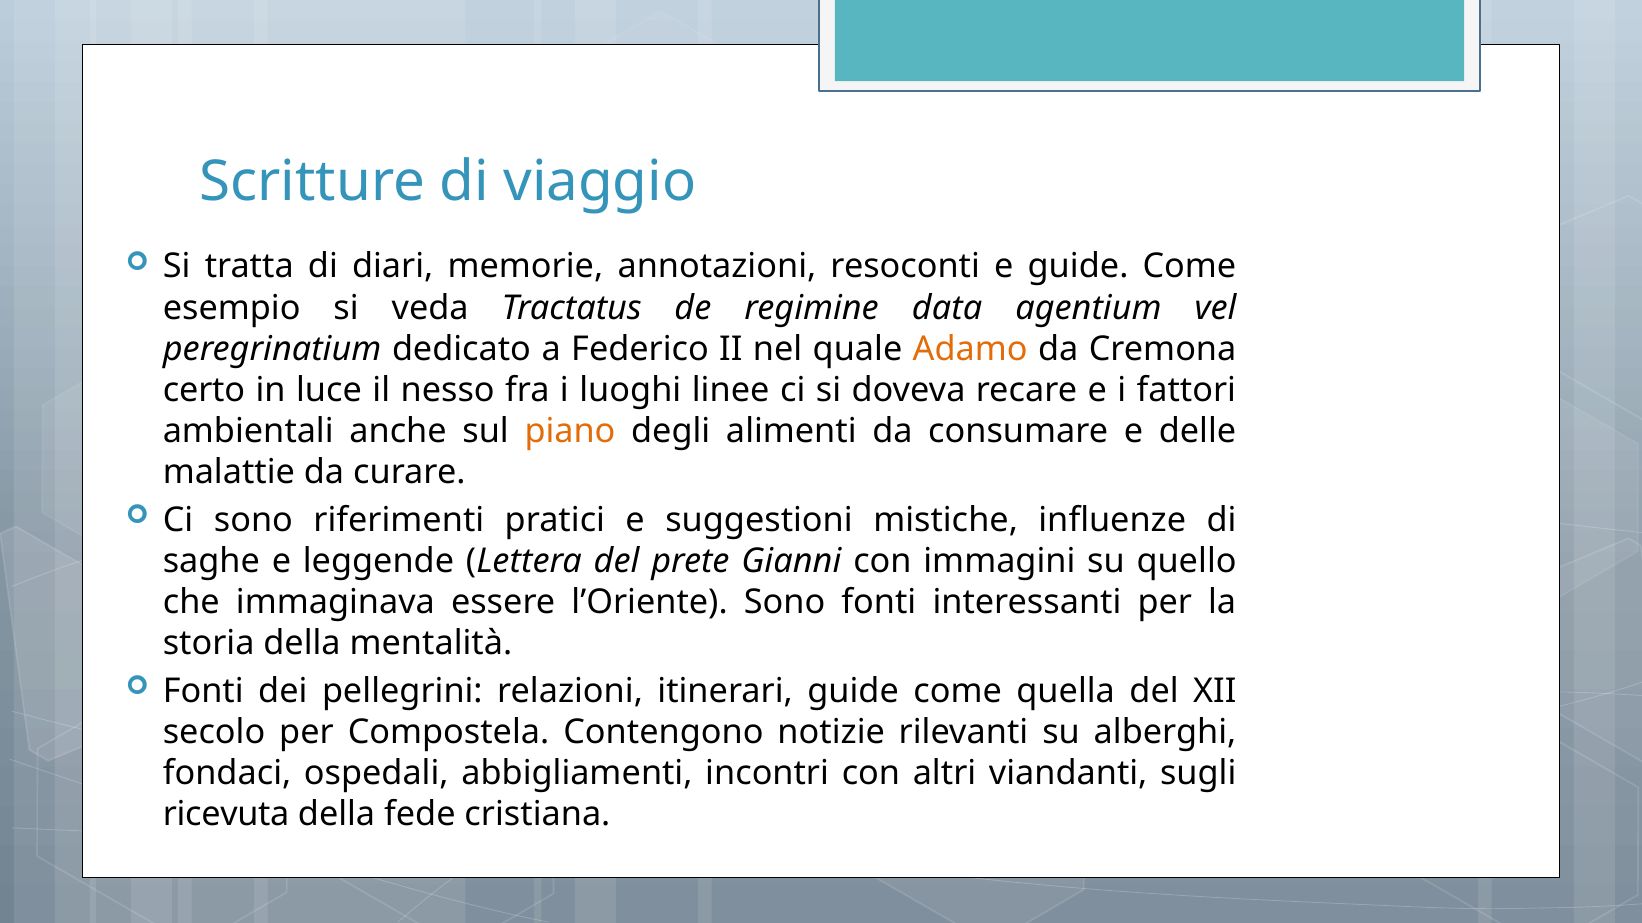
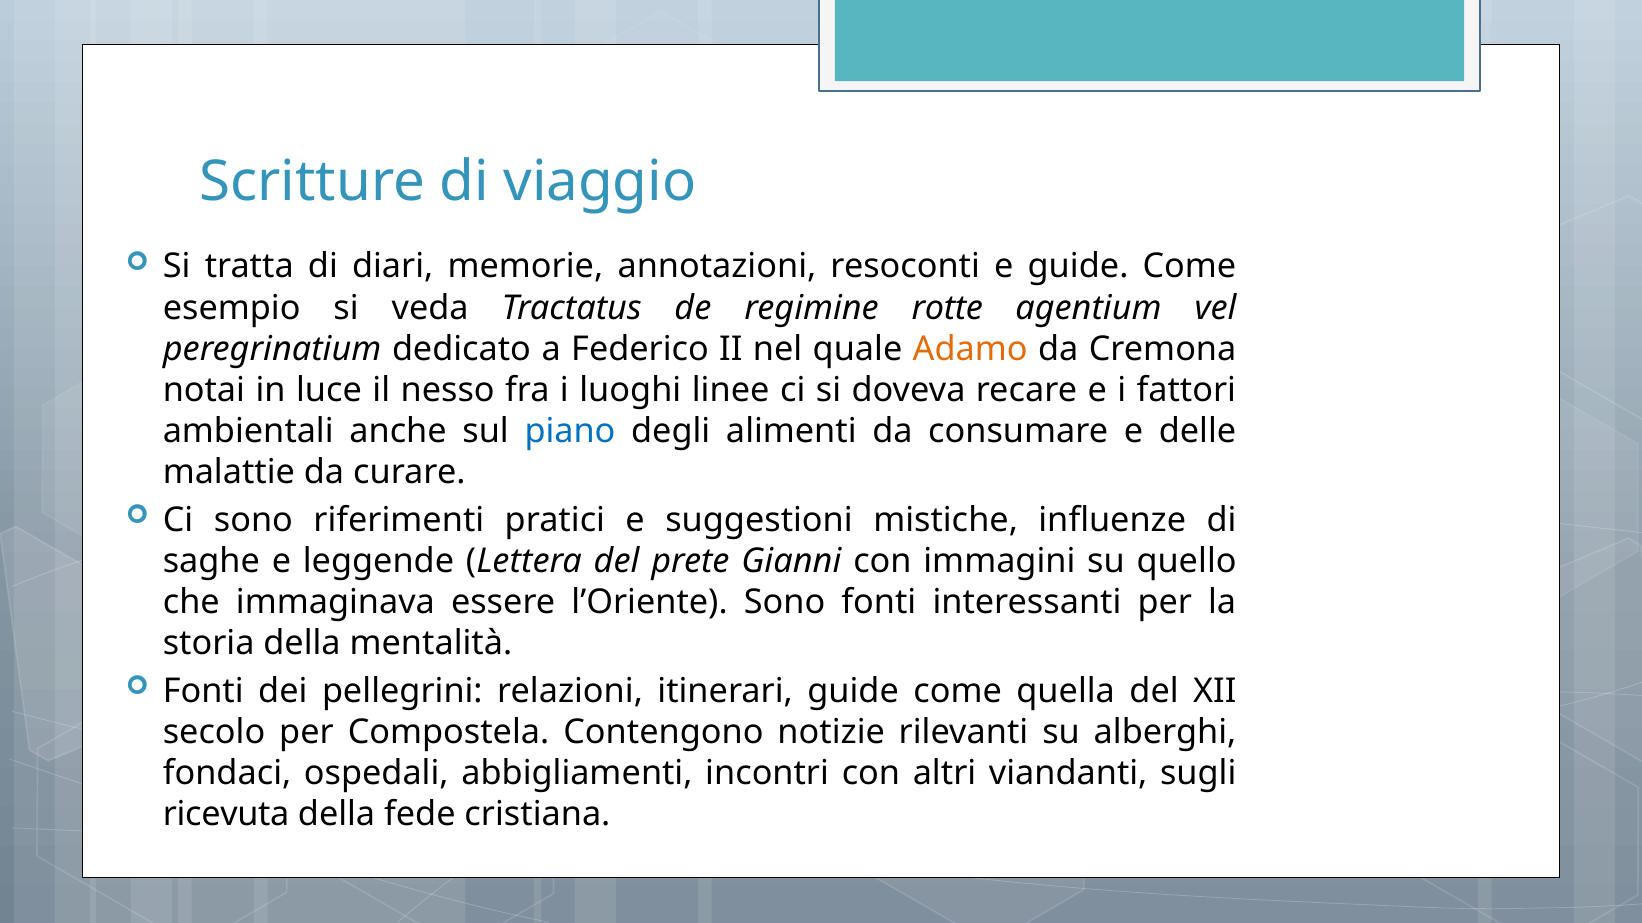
data: data -> rotte
certo: certo -> notai
piano colour: orange -> blue
